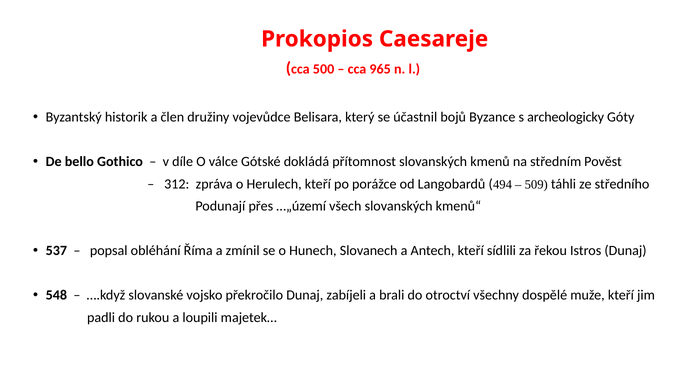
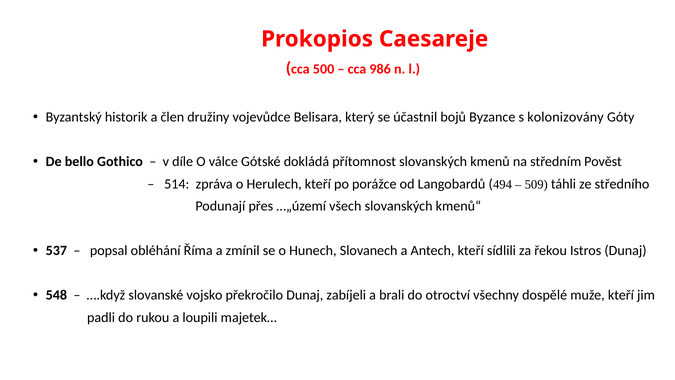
965: 965 -> 986
archeologicky: archeologicky -> kolonizovány
312: 312 -> 514
